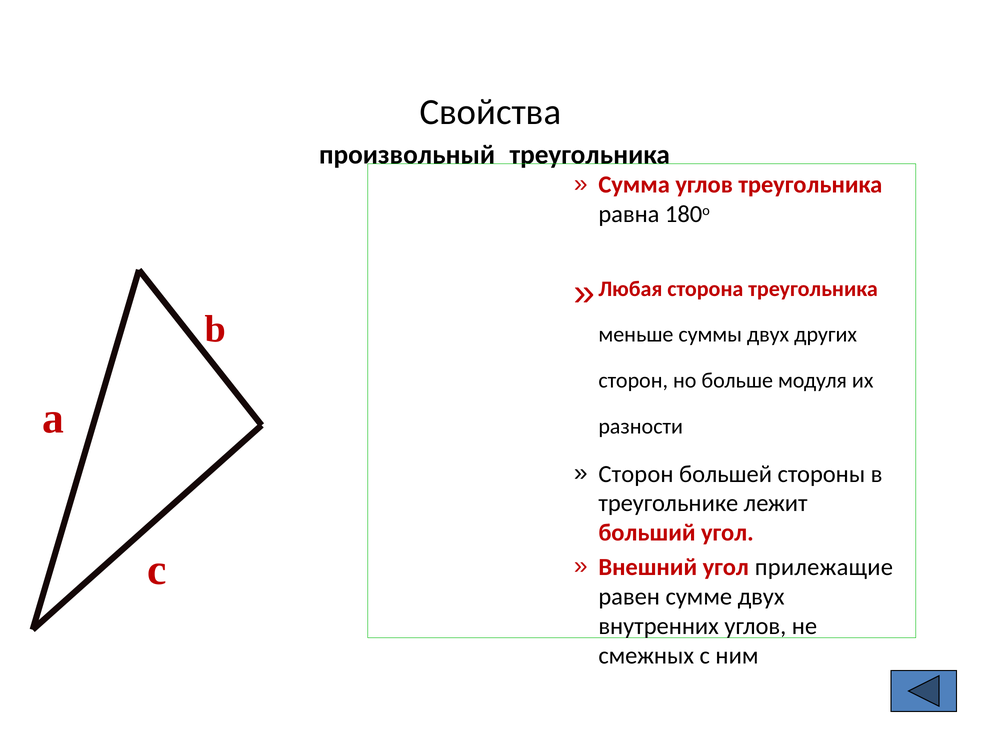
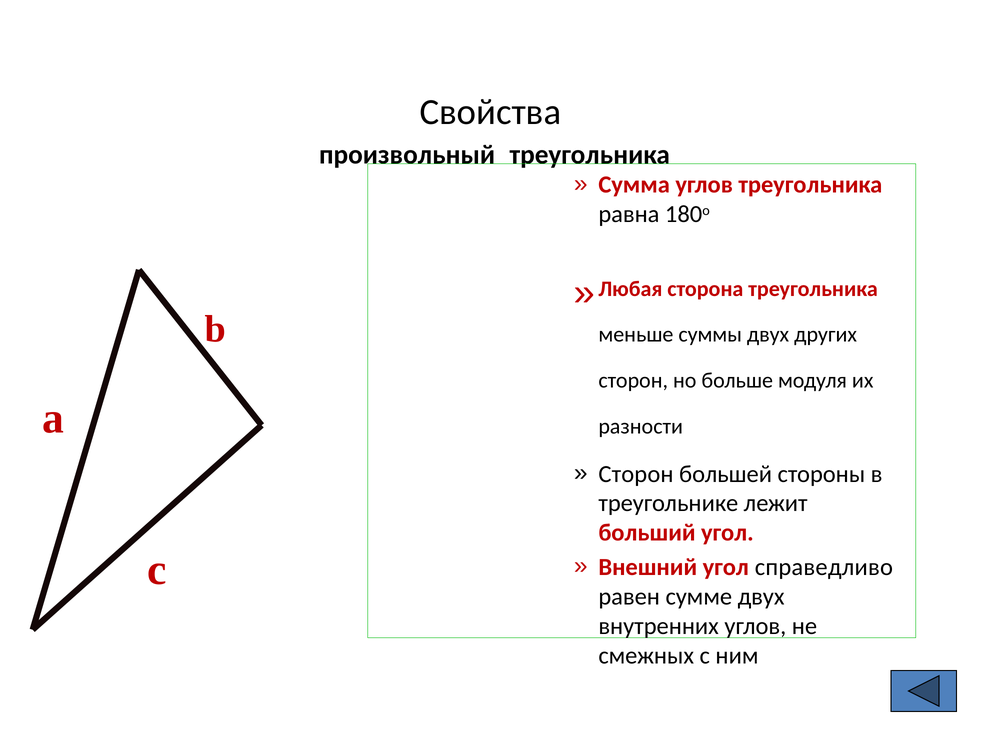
прилежащие: прилежащие -> справедливо
